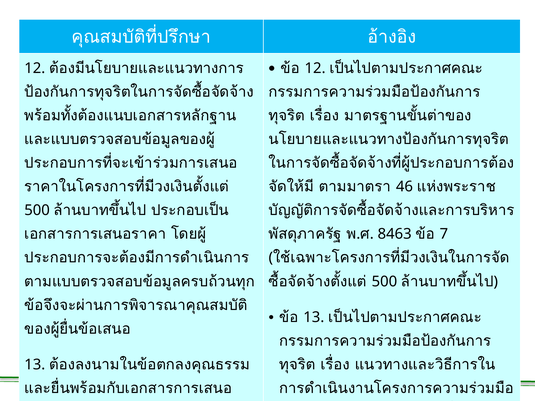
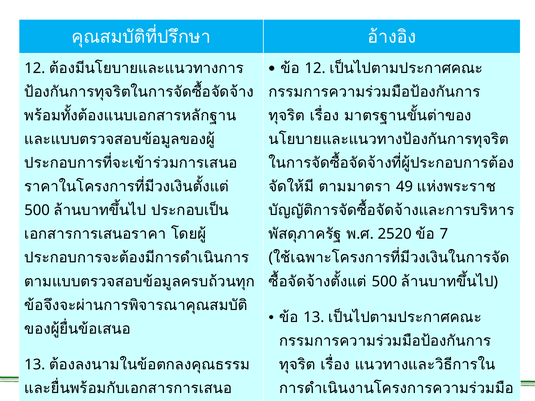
46: 46 -> 49
8463: 8463 -> 2520
